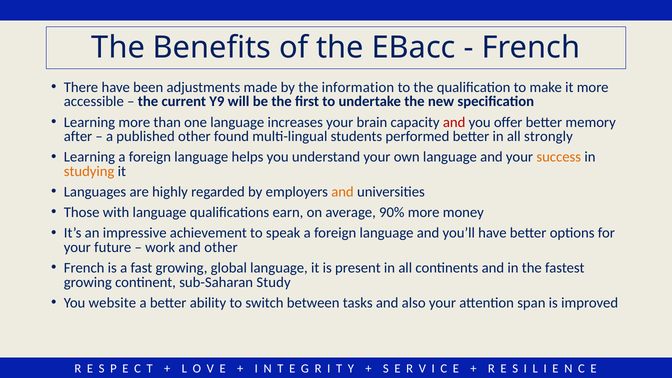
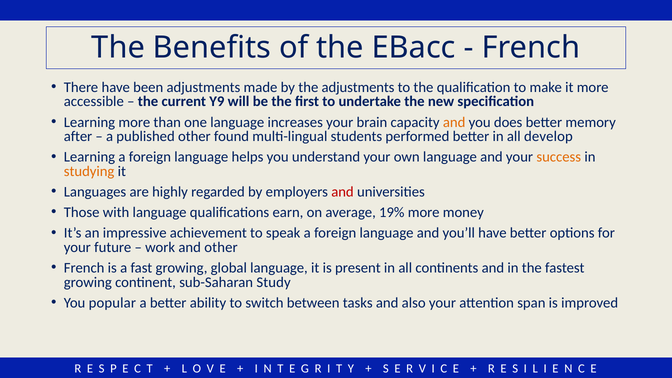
the information: information -> adjustments
and at (454, 122) colour: red -> orange
offer: offer -> does
strongly: strongly -> develop
and at (342, 192) colour: orange -> red
90%: 90% -> 19%
website: website -> popular
